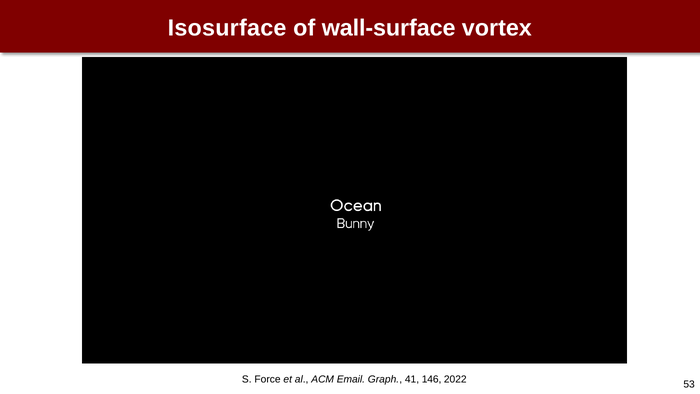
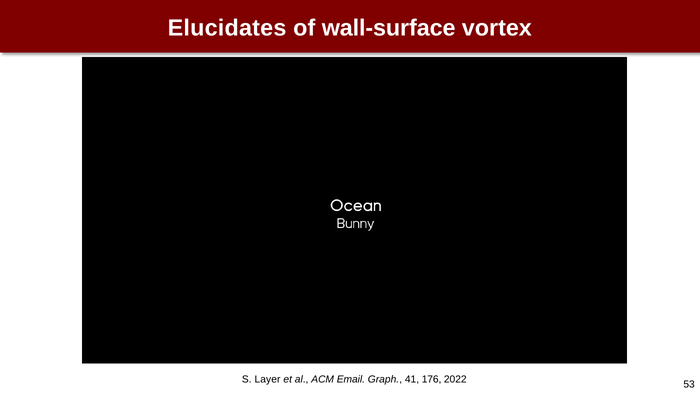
Isosurface: Isosurface -> Elucidates
Force: Force -> Layer
146: 146 -> 176
